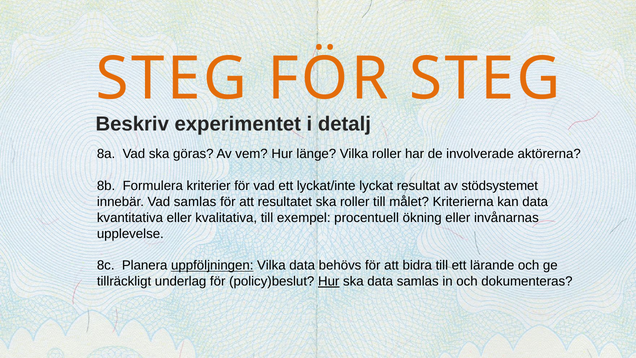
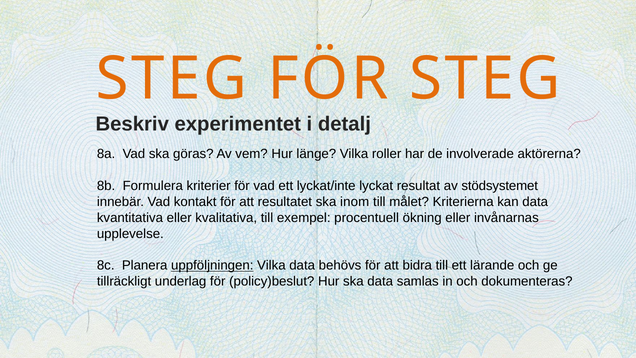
Vad samlas: samlas -> kontakt
ska roller: roller -> inom
Hur at (329, 281) underline: present -> none
